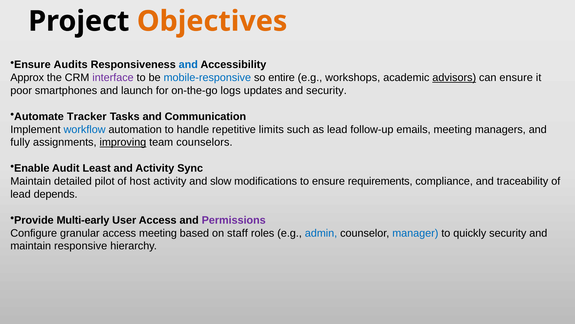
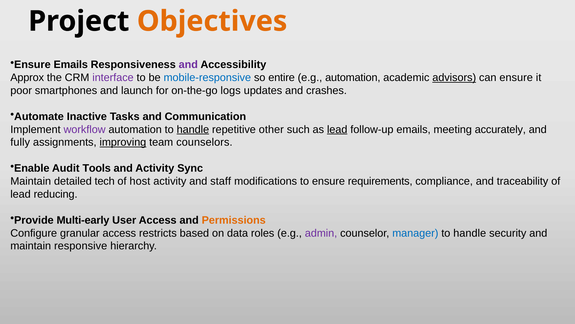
Ensure Audits: Audits -> Emails
and at (188, 65) colour: blue -> purple
e.g workshops: workshops -> automation
and security: security -> crashes
Tracker: Tracker -> Inactive
workflow colour: blue -> purple
handle at (193, 129) underline: none -> present
limits: limits -> other
lead at (337, 129) underline: none -> present
managers: managers -> accurately
Least: Least -> Tools
pilot: pilot -> tech
slow: slow -> staff
depends: depends -> reducing
Permissions colour: purple -> orange
access meeting: meeting -> restricts
staff: staff -> data
admin colour: blue -> purple
quickly at (470, 233): quickly -> handle
